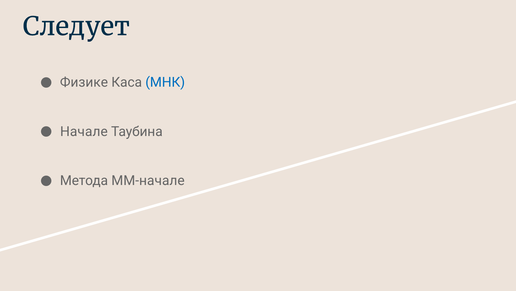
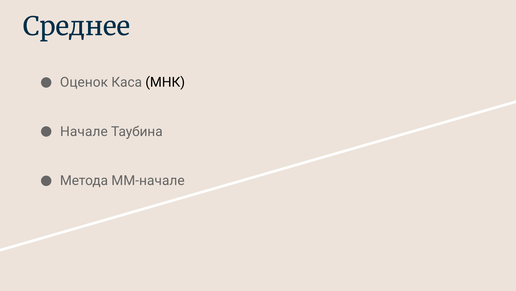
Следует: Следует -> Среднее
Физике: Физике -> Оценок
МНК colour: blue -> black
